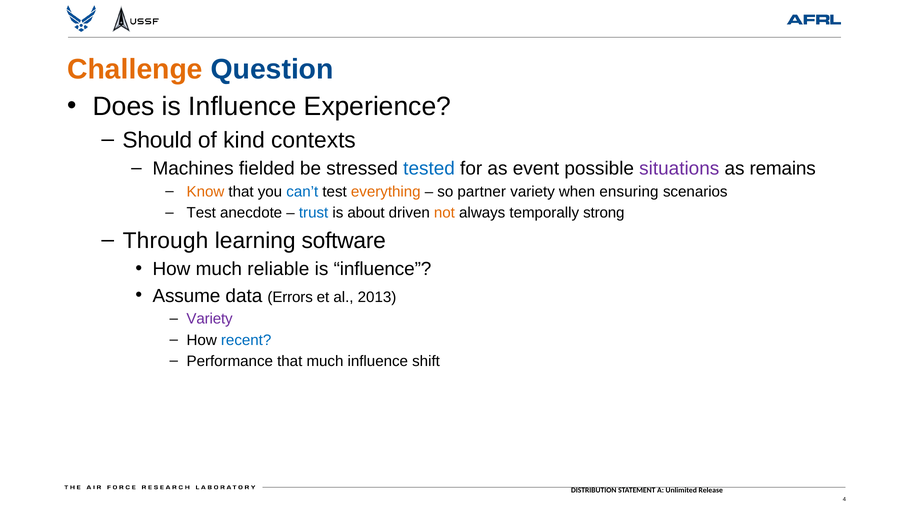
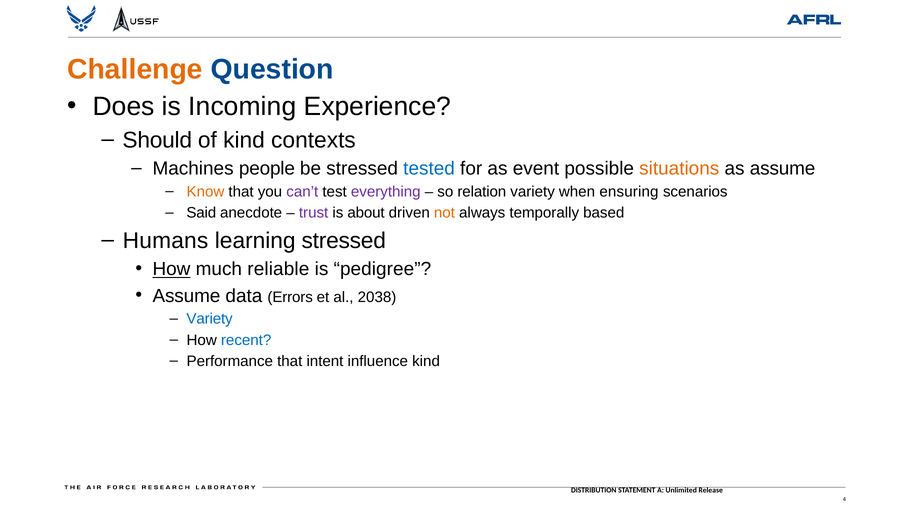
Influence at (242, 106): Influence -> Incoming
fielded: fielded -> people
situations colour: purple -> orange
as remains: remains -> assume
can’t colour: blue -> purple
everything colour: orange -> purple
partner: partner -> relation
Test at (201, 213): Test -> Said
trust colour: blue -> purple
strong: strong -> based
Through: Through -> Humans
learning software: software -> stressed
How at (171, 269) underline: none -> present
influence at (383, 269): influence -> pedigree
2013: 2013 -> 2038
Variety at (210, 319) colour: purple -> blue
that much: much -> intent
influence shift: shift -> kind
